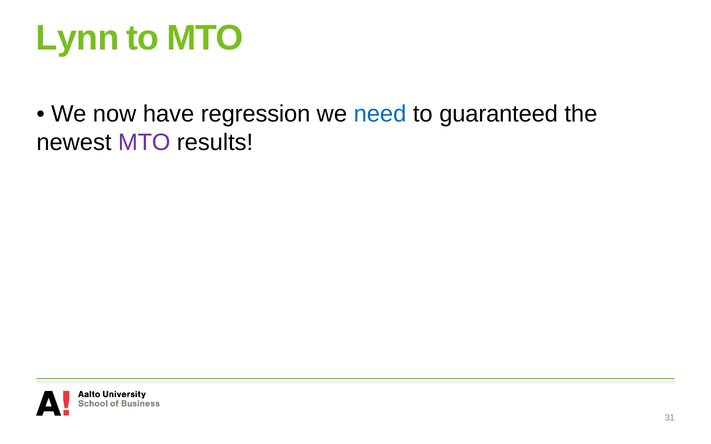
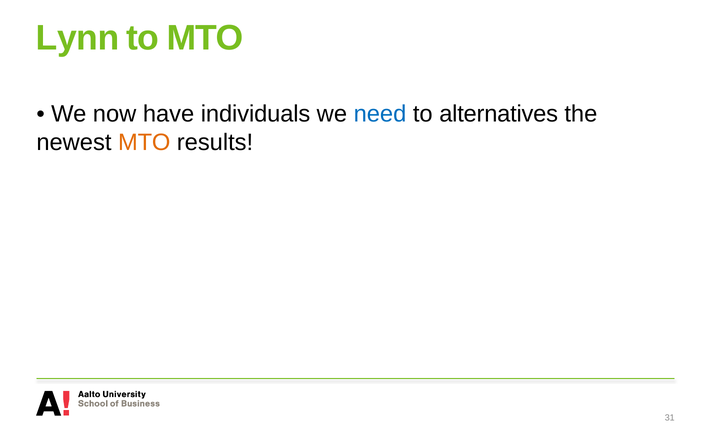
regression: regression -> individuals
guaranteed: guaranteed -> alternatives
MTO at (144, 142) colour: purple -> orange
